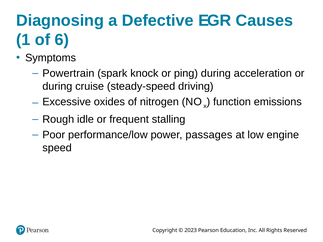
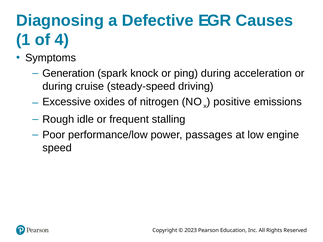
6: 6 -> 4
Powertrain: Powertrain -> Generation
function: function -> positive
